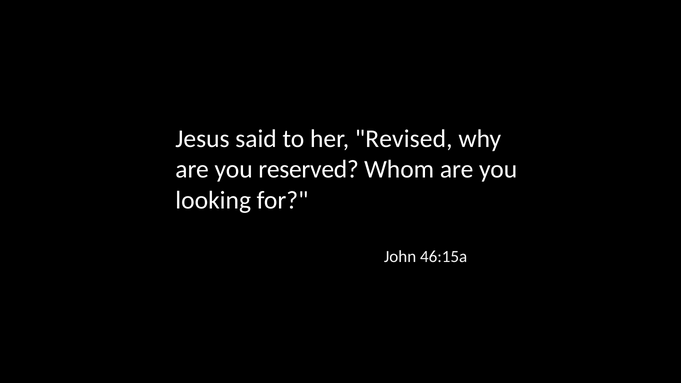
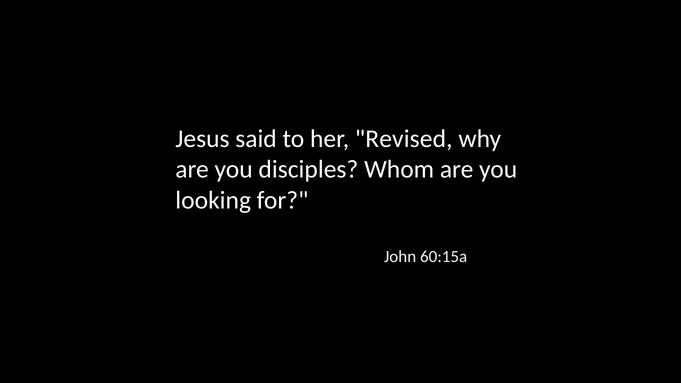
reserved: reserved -> disciples
46:15a: 46:15a -> 60:15a
